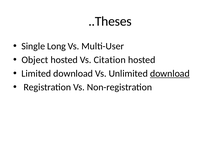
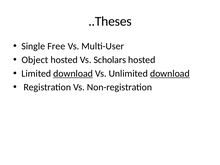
Long: Long -> Free
Citation: Citation -> Scholars
download at (73, 74) underline: none -> present
